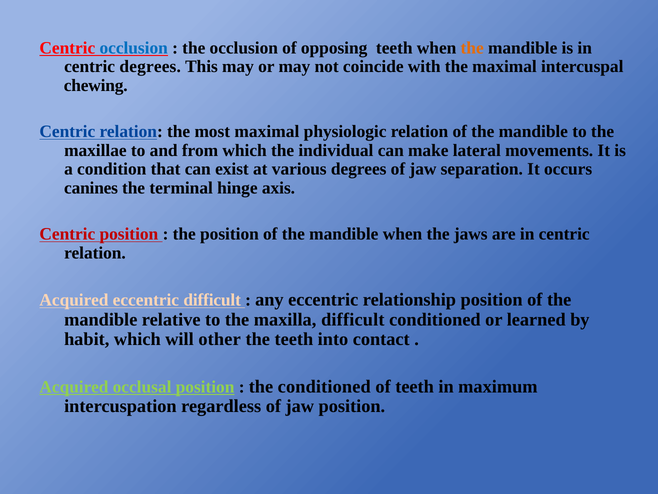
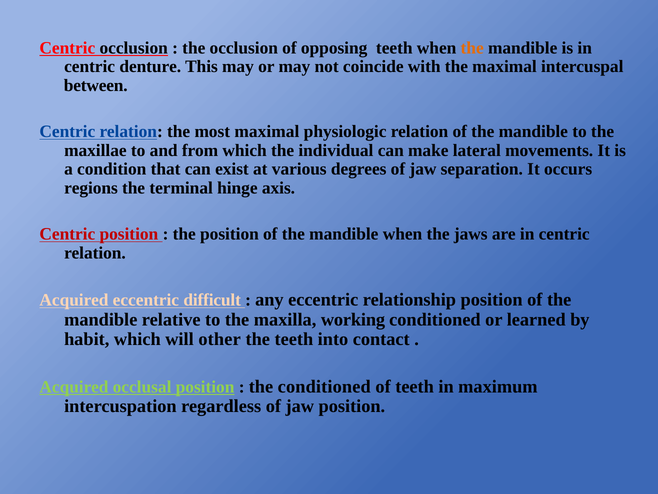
occlusion at (134, 48) colour: blue -> black
centric degrees: degrees -> denture
chewing: chewing -> between
canines: canines -> regions
maxilla difficult: difficult -> working
